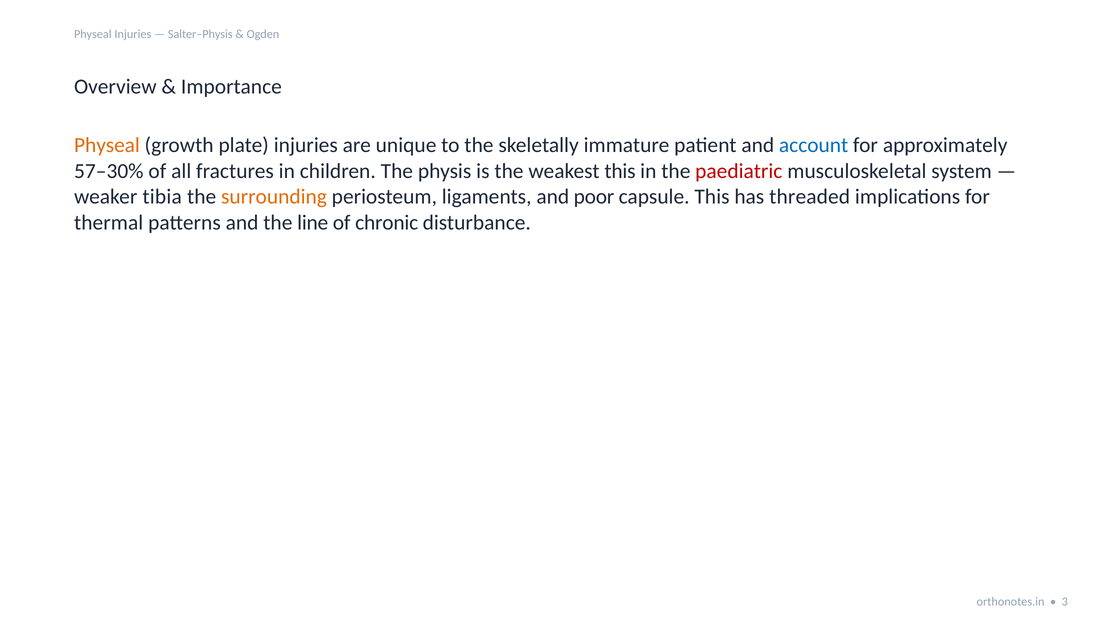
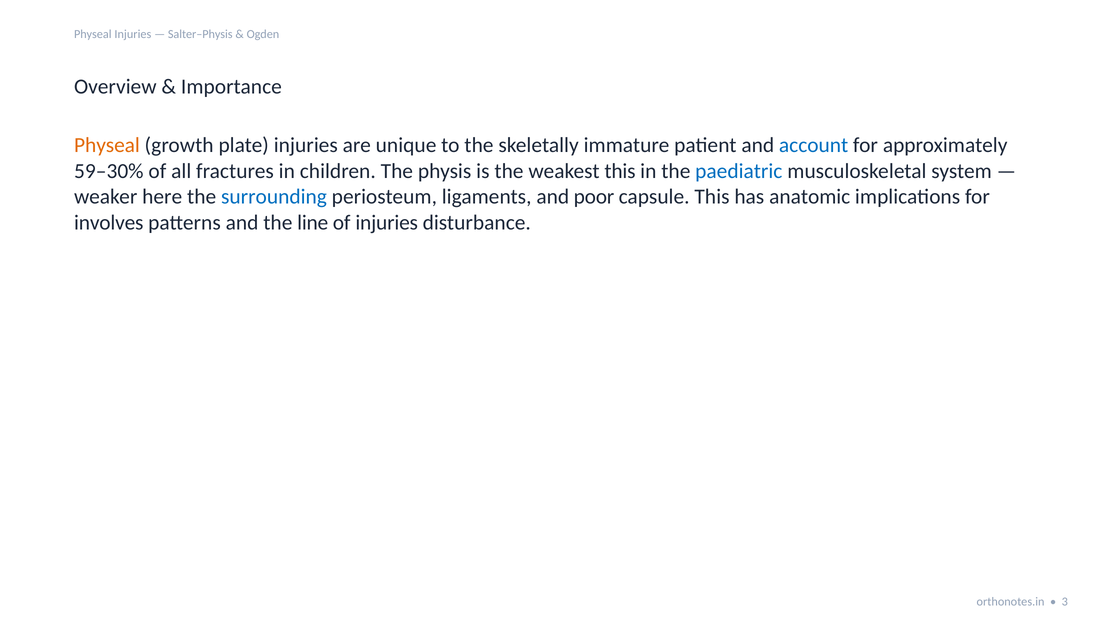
57–30%: 57–30% -> 59–30%
paediatric colour: red -> blue
tibia: tibia -> here
surrounding colour: orange -> blue
threaded: threaded -> anatomic
thermal: thermal -> involves
of chronic: chronic -> injuries
